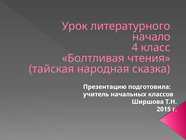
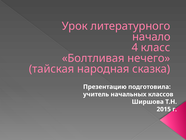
чтения: чтения -> нечего
